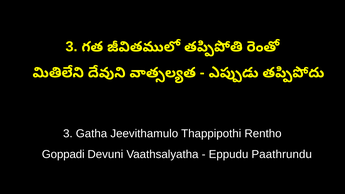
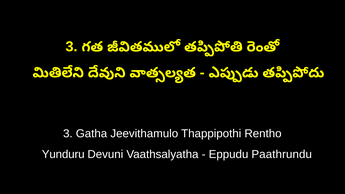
Goppadi: Goppadi -> Yunduru
